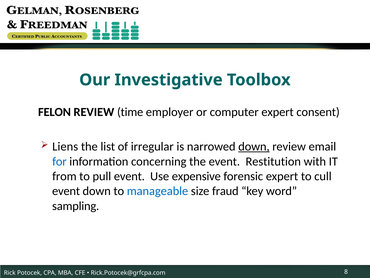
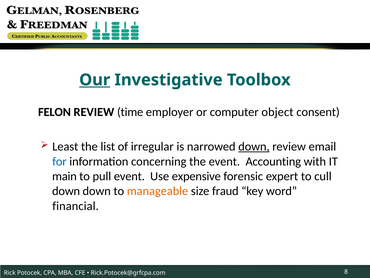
Our underline: none -> present
computer expert: expert -> object
Liens: Liens -> Least
Restitution: Restitution -> Accounting
from: from -> main
event at (66, 191): event -> down
manageable colour: blue -> orange
sampling: sampling -> financial
